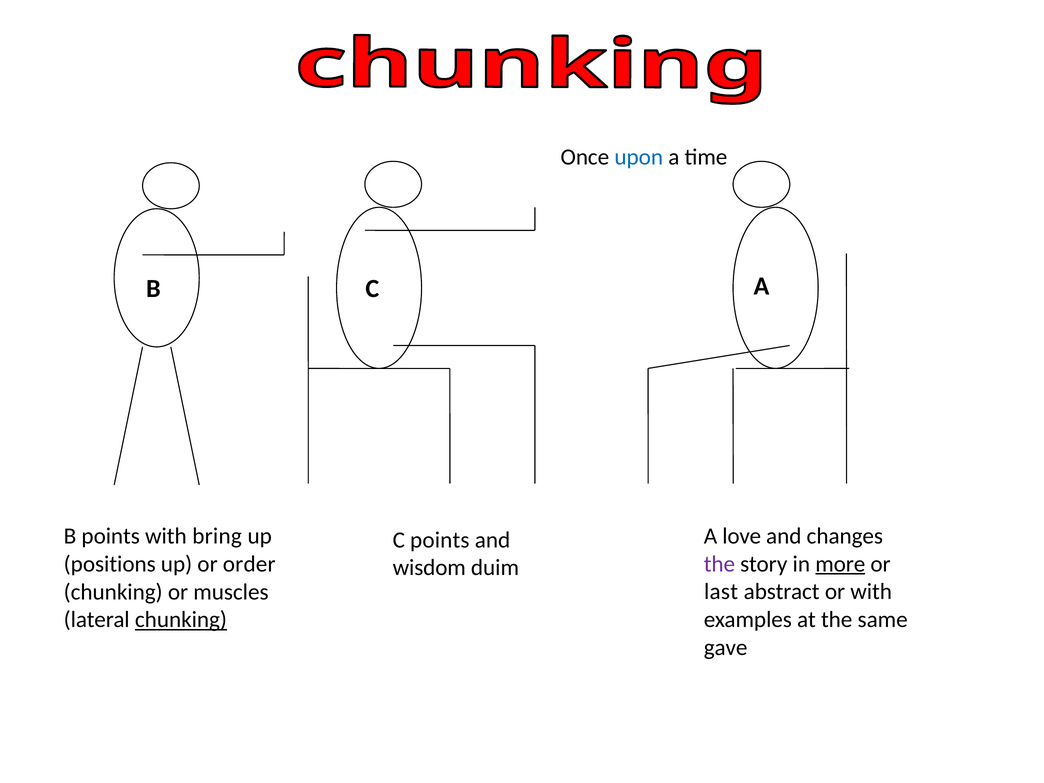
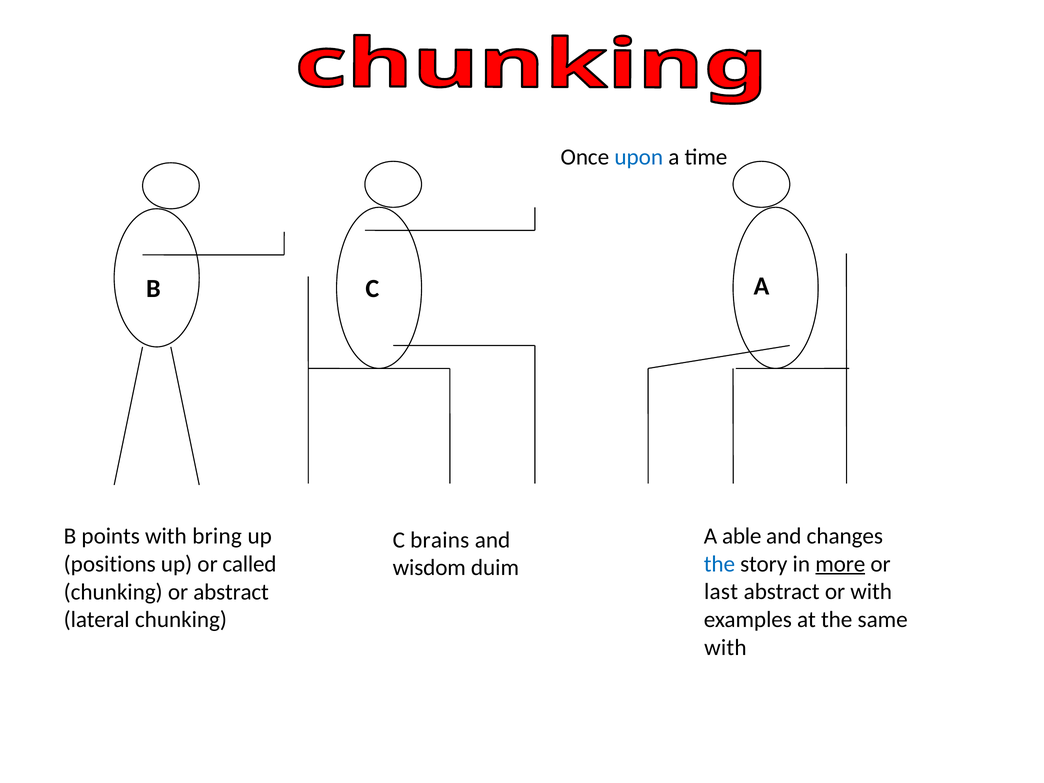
love: love -> able
C points: points -> brains
the at (719, 564) colour: purple -> blue
order: order -> called
or muscles: muscles -> abstract
chunking at (181, 620) underline: present -> none
gave at (726, 647): gave -> with
